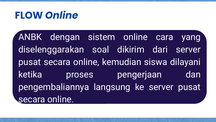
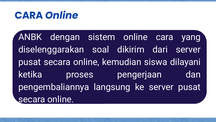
FLOW at (29, 15): FLOW -> CARA
